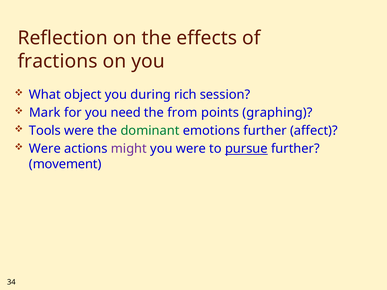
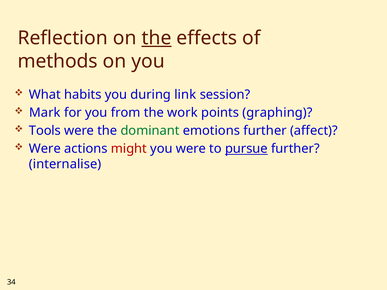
the at (157, 38) underline: none -> present
fractions: fractions -> methods
object: object -> habits
rich: rich -> link
need: need -> from
from: from -> work
might colour: purple -> red
movement: movement -> internalise
